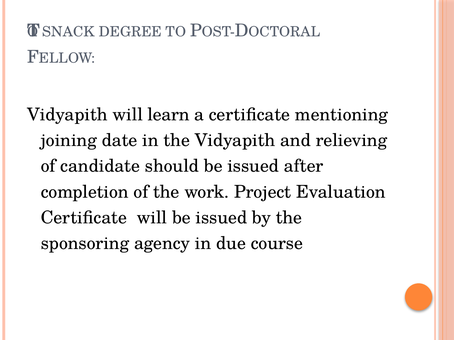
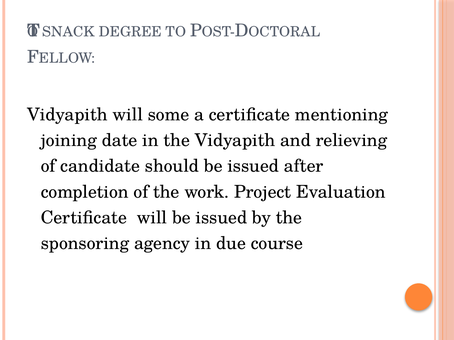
learn: learn -> some
